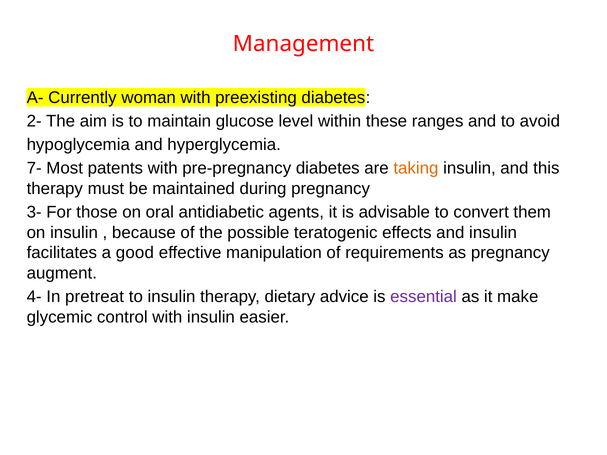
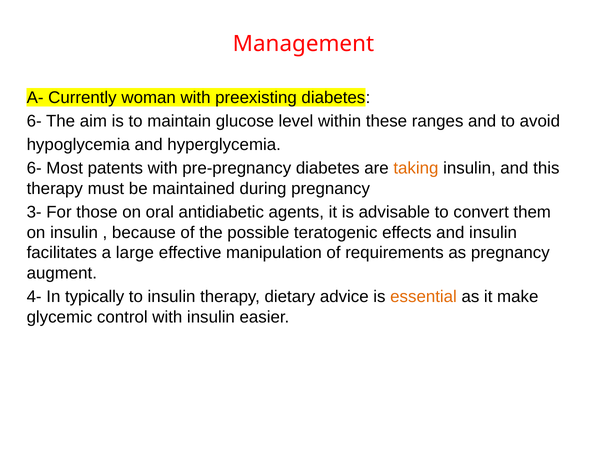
2- at (34, 121): 2- -> 6-
7- at (34, 169): 7- -> 6-
good: good -> large
pretreat: pretreat -> typically
essential colour: purple -> orange
